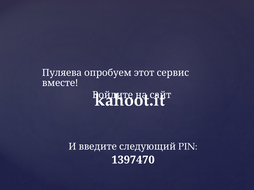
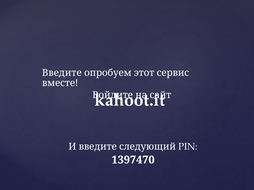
Пуляева at (62, 73): Пуляева -> Введите
